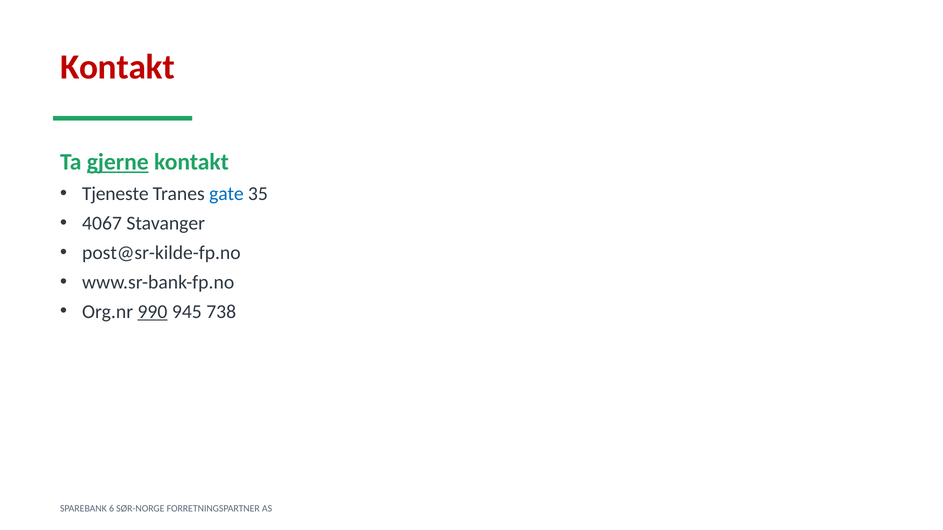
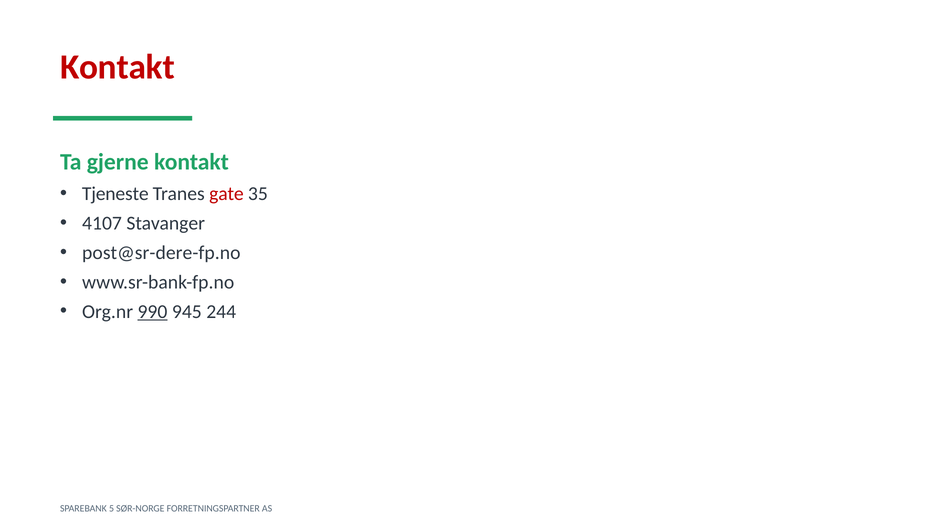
gjerne underline: present -> none
gate colour: blue -> red
4067: 4067 -> 4107
post@sr-kilde-fp.no: post@sr-kilde-fp.no -> post@sr-dere-fp.no
738: 738 -> 244
6: 6 -> 5
